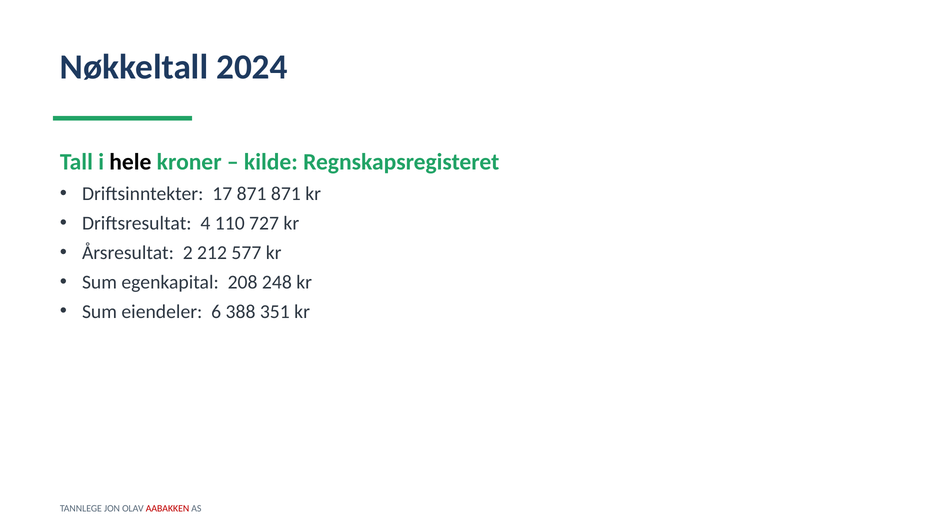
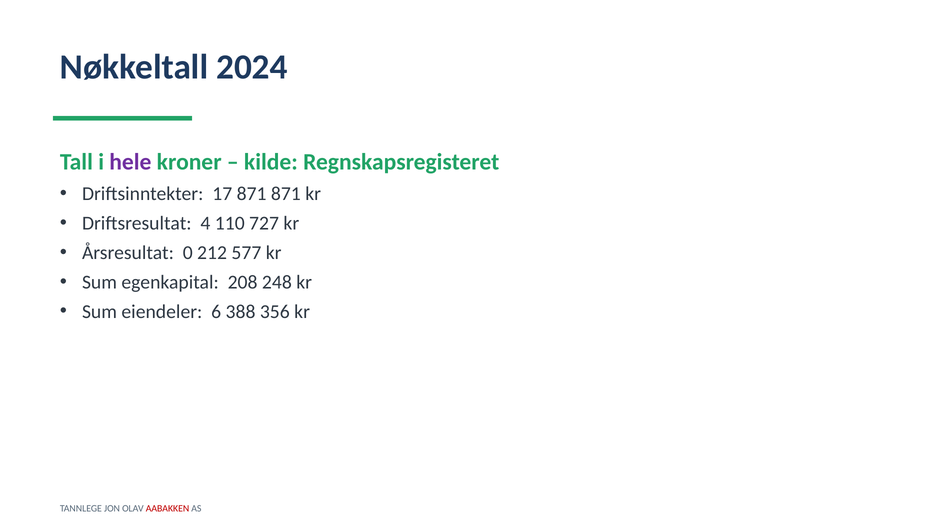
hele colour: black -> purple
2: 2 -> 0
351: 351 -> 356
